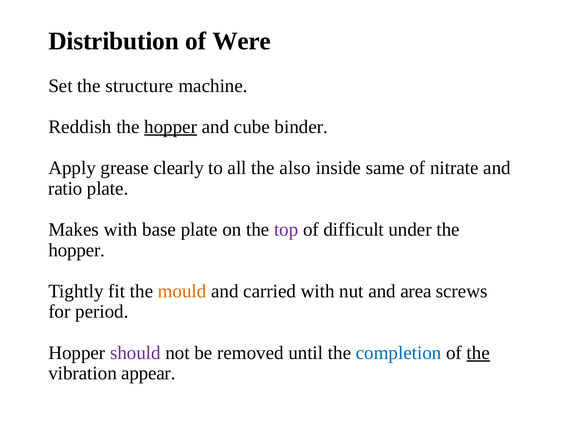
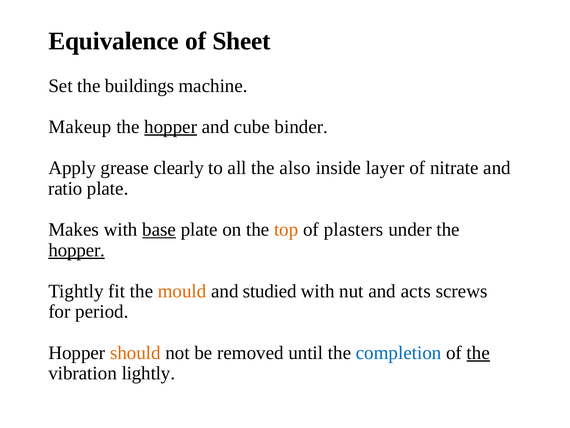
Distribution: Distribution -> Equivalence
Were: Were -> Sheet
structure: structure -> buildings
Reddish: Reddish -> Makeup
same: same -> layer
base underline: none -> present
top colour: purple -> orange
difficult: difficult -> plasters
hopper at (77, 250) underline: none -> present
carried: carried -> studied
area: area -> acts
should colour: purple -> orange
appear: appear -> lightly
